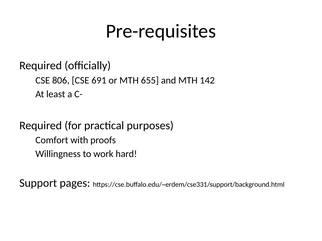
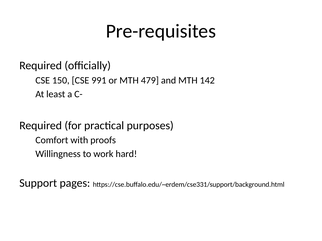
806: 806 -> 150
691: 691 -> 991
655: 655 -> 479
